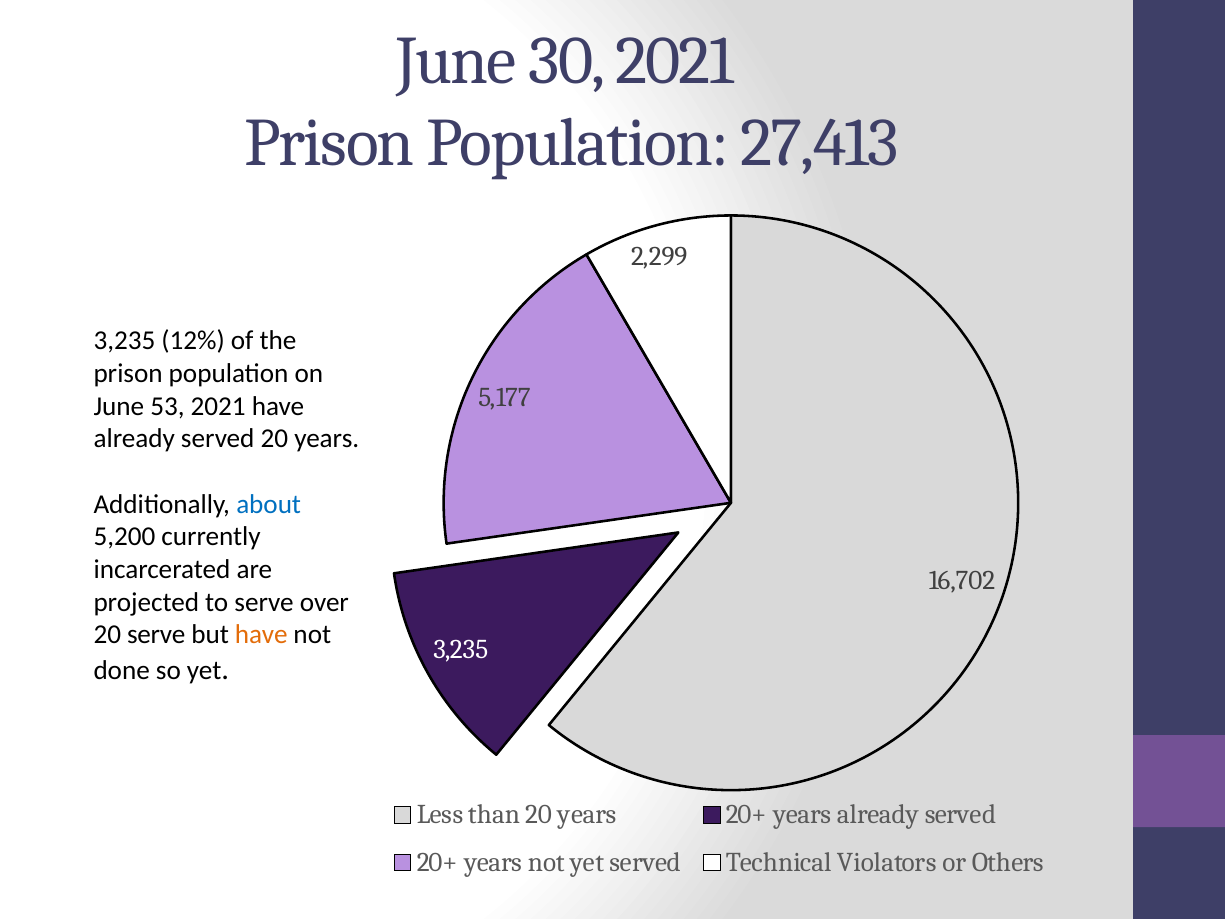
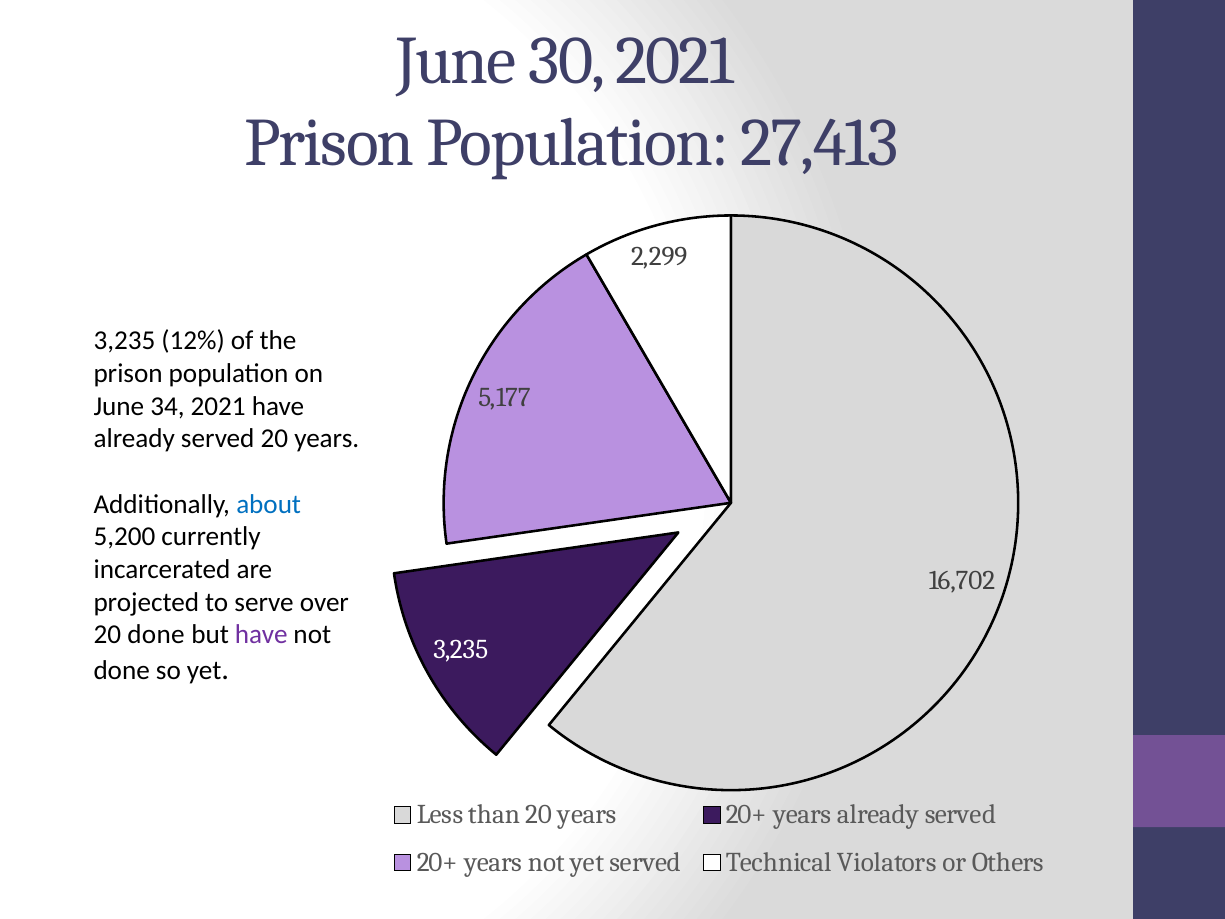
53: 53 -> 34
20 serve: serve -> done
have at (261, 635) colour: orange -> purple
